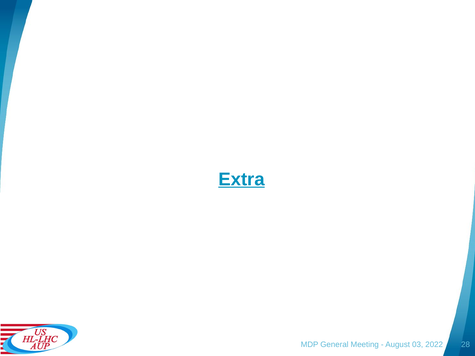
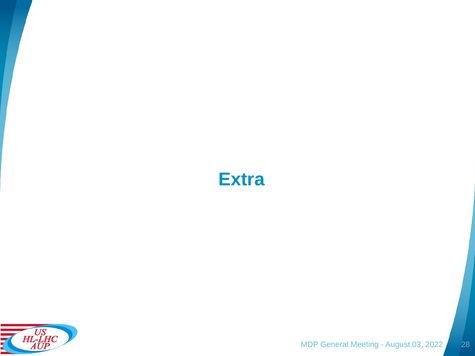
Extra underline: present -> none
